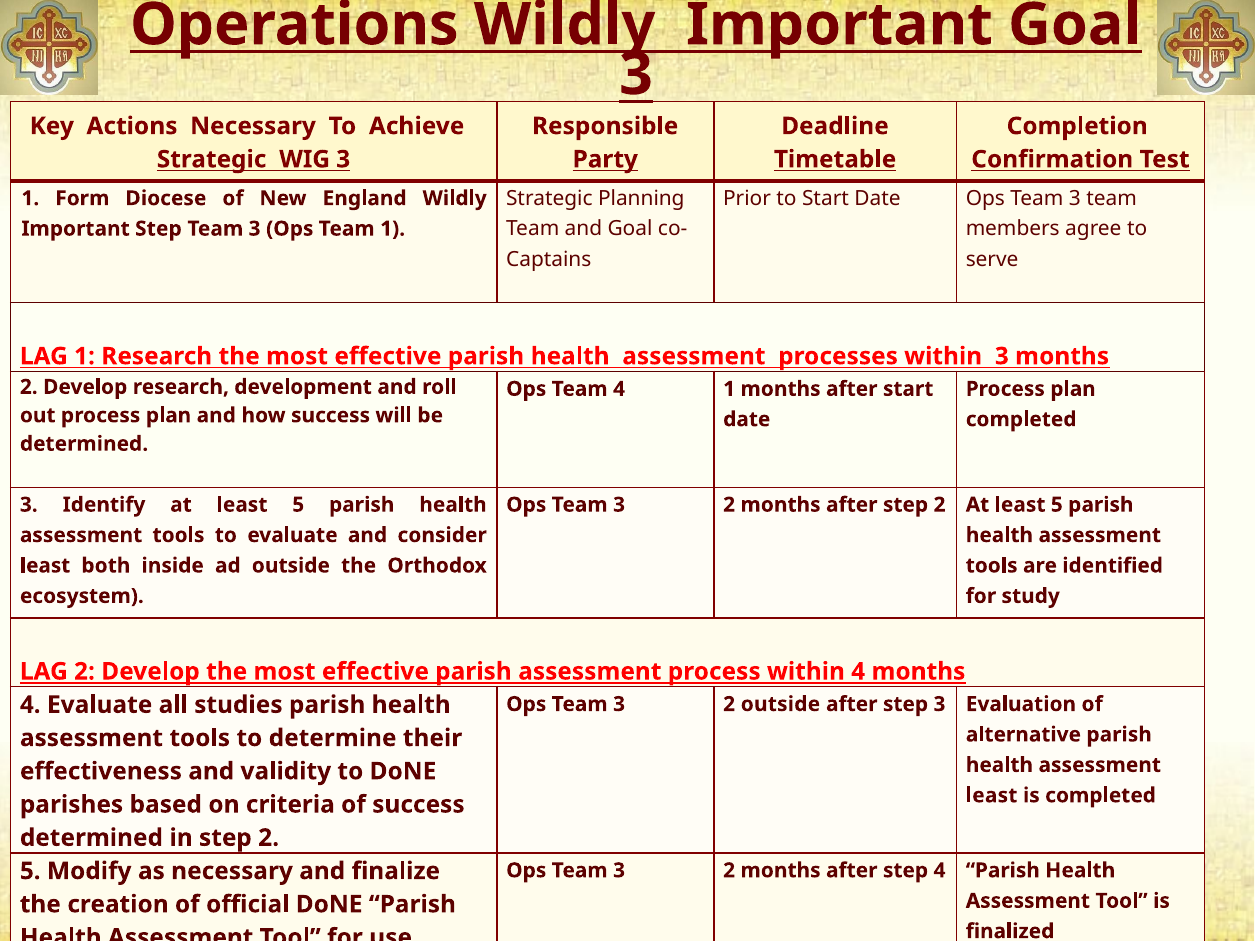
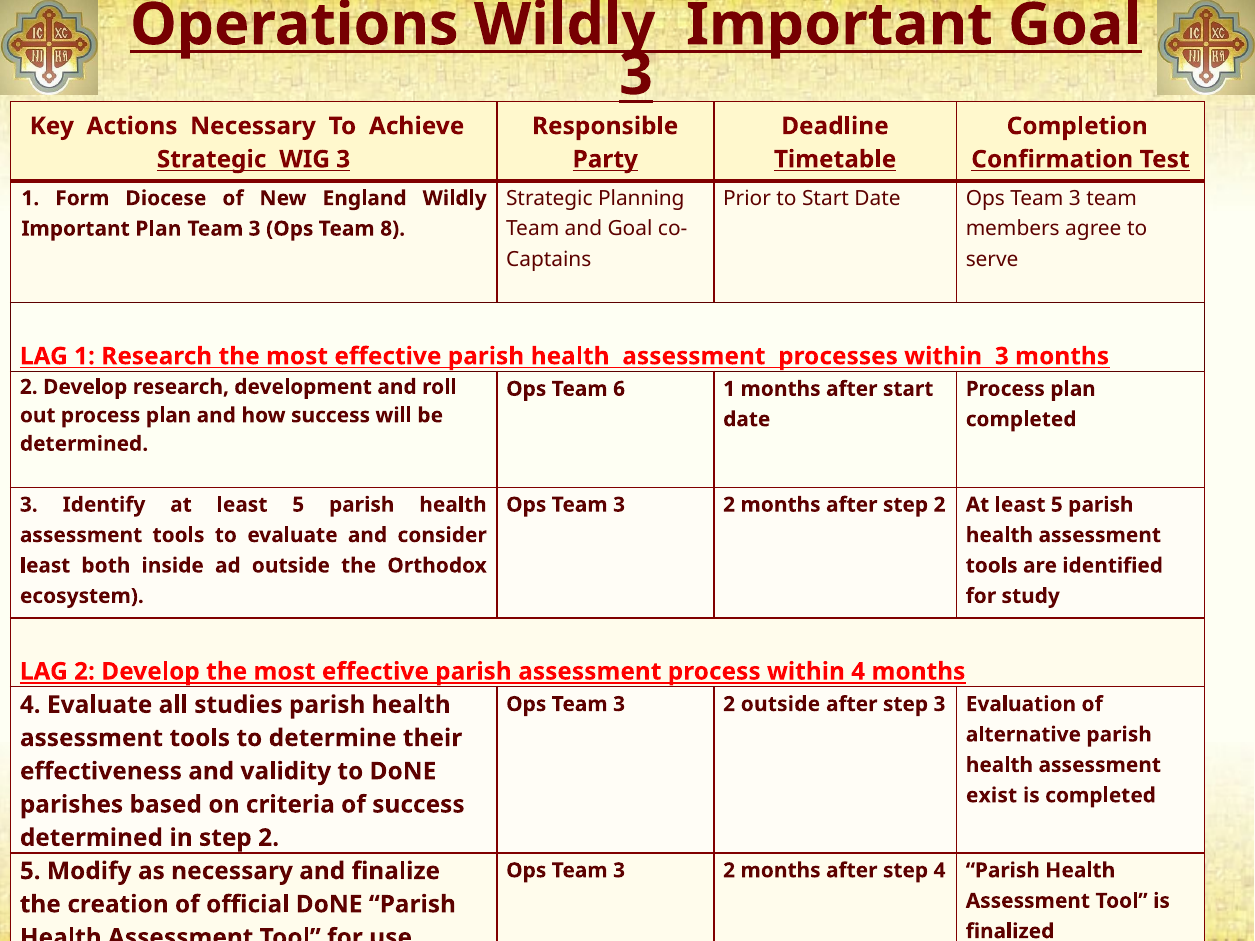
Important Step: Step -> Plan
Team 1: 1 -> 8
Team 4: 4 -> 6
least at (992, 796): least -> exist
